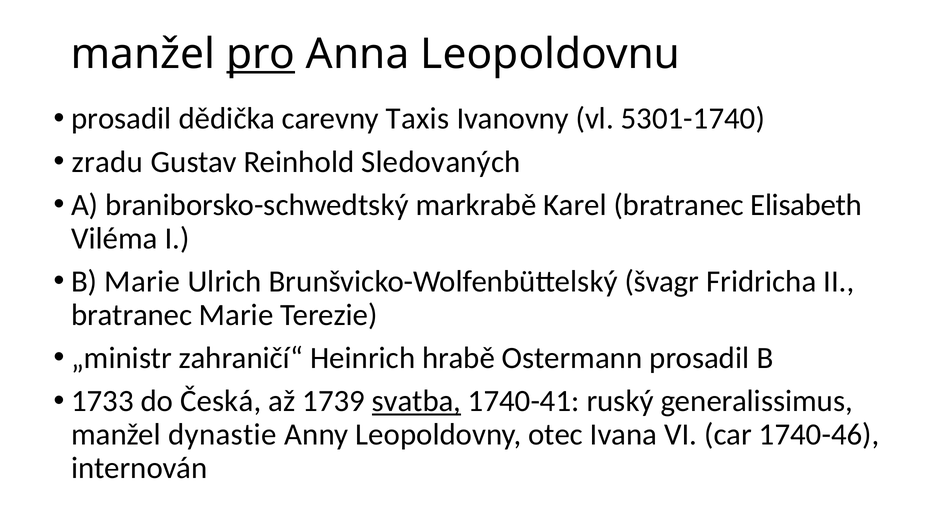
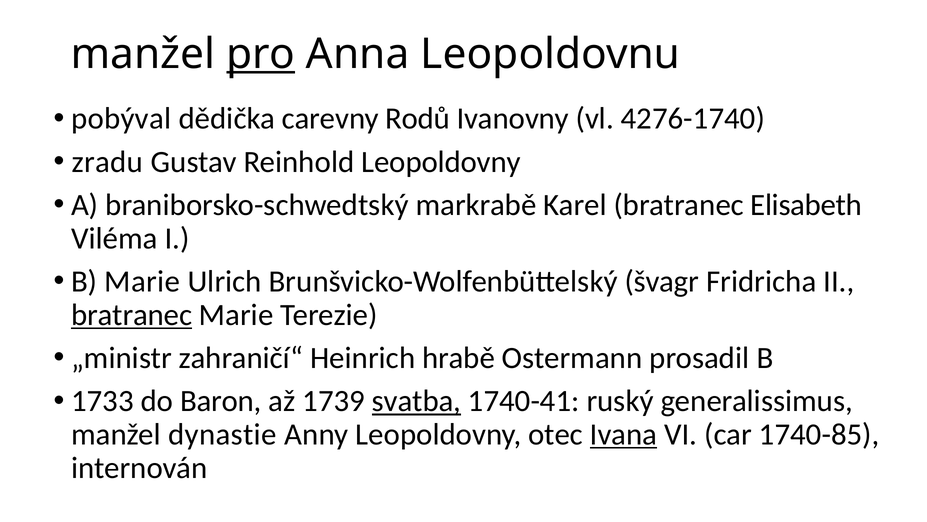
prosadil at (121, 119): prosadil -> pobýval
Taxis: Taxis -> Rodů
5301-1740: 5301-1740 -> 4276-1740
Reinhold Sledovaných: Sledovaných -> Leopoldovny
bratranec at (132, 315) underline: none -> present
Česká: Česká -> Baron
Ivana underline: none -> present
1740-46: 1740-46 -> 1740-85
